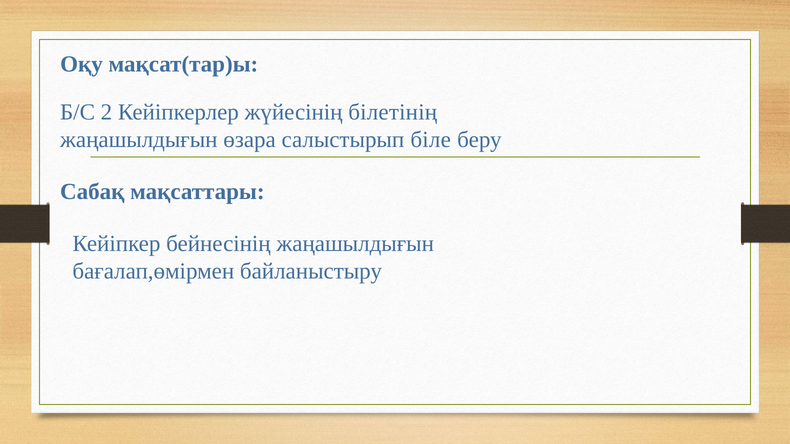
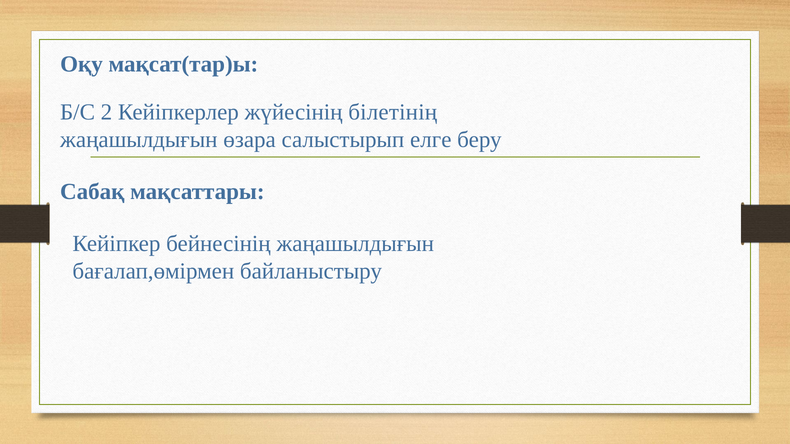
біле: біле -> елге
